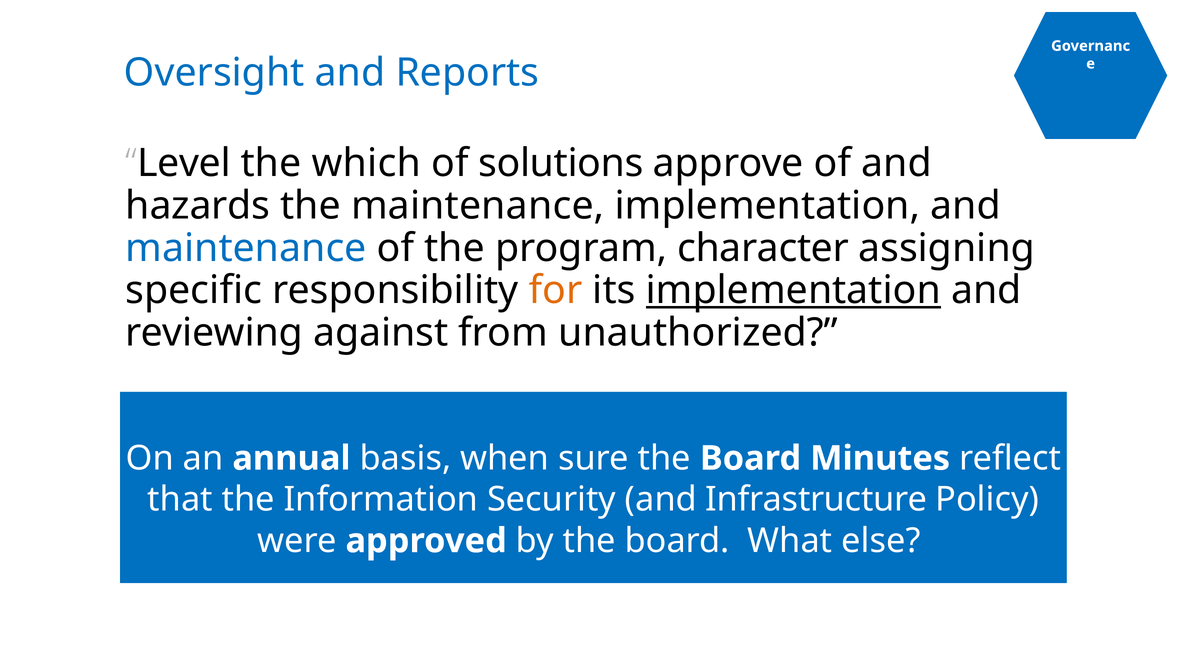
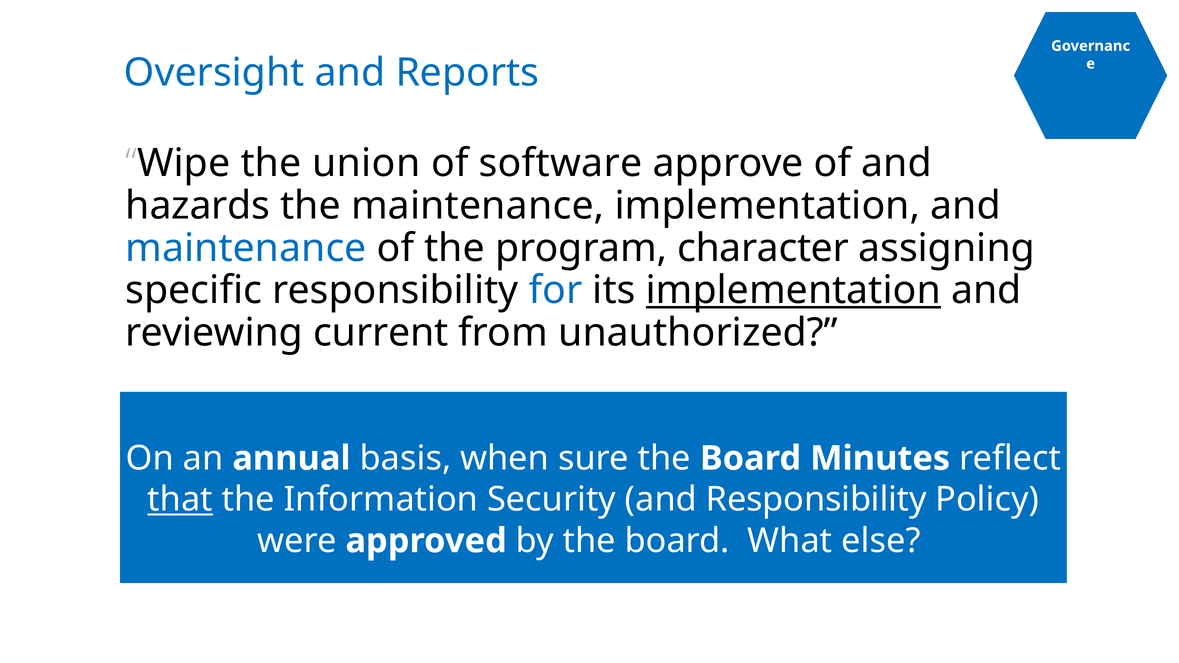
Level: Level -> Wipe
which: which -> union
solutions: solutions -> software
for at (556, 291) colour: orange -> blue
against: against -> current
that underline: none -> present
Infrastructure at (816, 500): Infrastructure -> Responsibility
